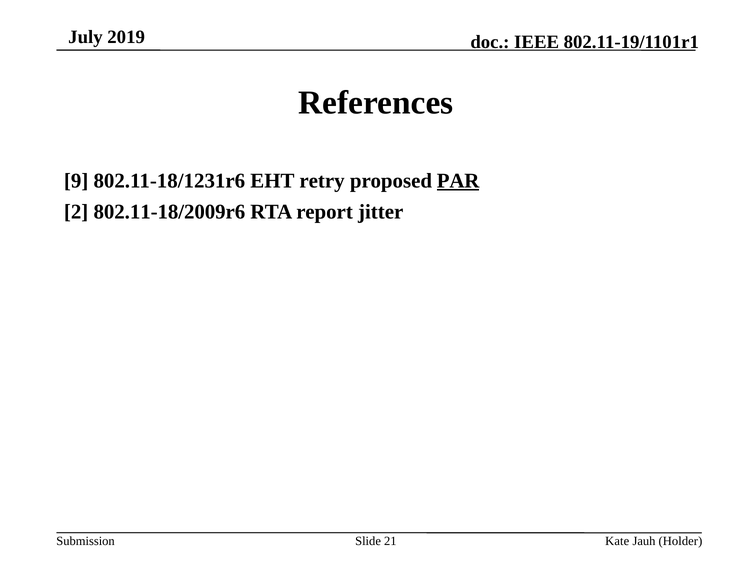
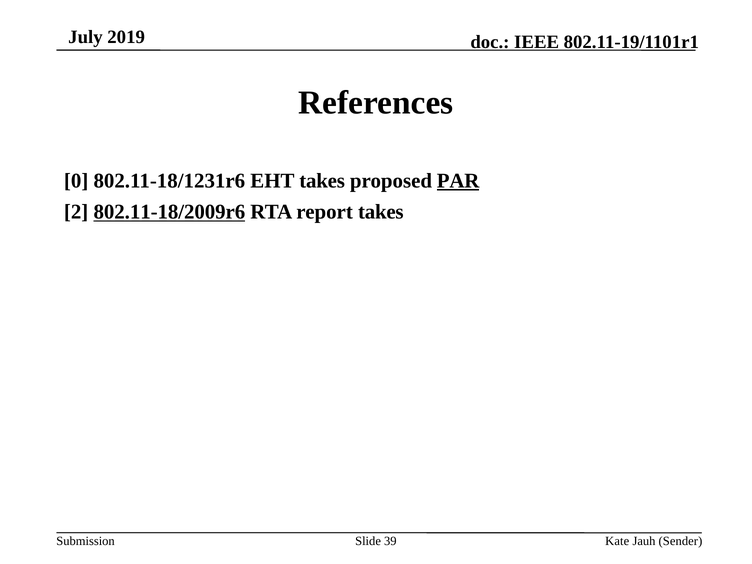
9: 9 -> 0
EHT retry: retry -> takes
802.11-18/2009r6 underline: none -> present
report jitter: jitter -> takes
21: 21 -> 39
Holder: Holder -> Sender
